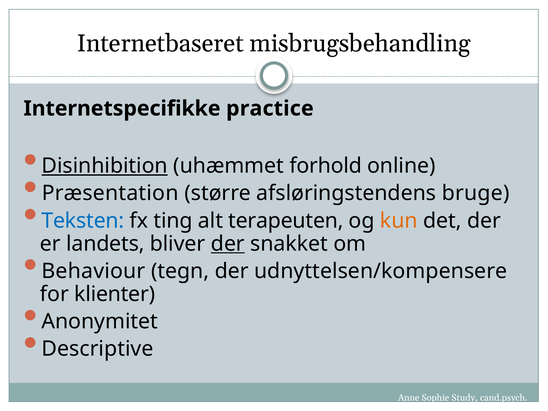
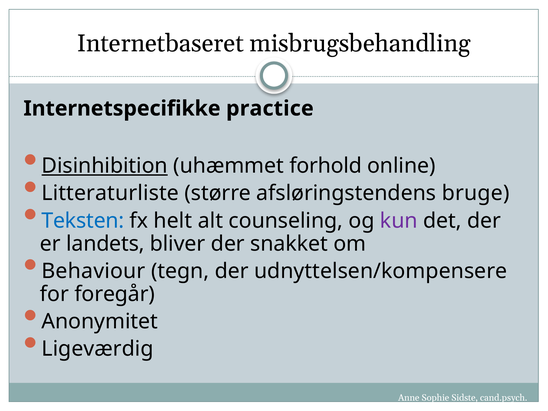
Præsentation: Præsentation -> Litteraturliste
ting: ting -> helt
terapeuten: terapeuten -> counseling
kun colour: orange -> purple
der at (228, 244) underline: present -> none
klienter: klienter -> foregår
Descriptive: Descriptive -> Ligeværdig
Study: Study -> Sidste
